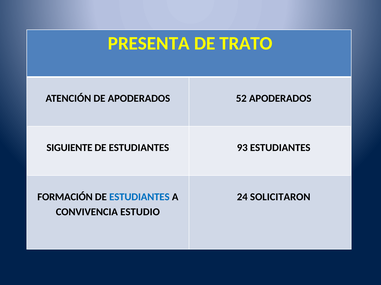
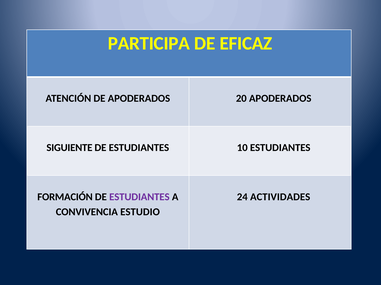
PRESENTA: PRESENTA -> PARTICIPA
TRATO: TRATO -> EFICAZ
52: 52 -> 20
93: 93 -> 10
ESTUDIANTES at (139, 197) colour: blue -> purple
SOLICITARON: SOLICITARON -> ACTIVIDADES
